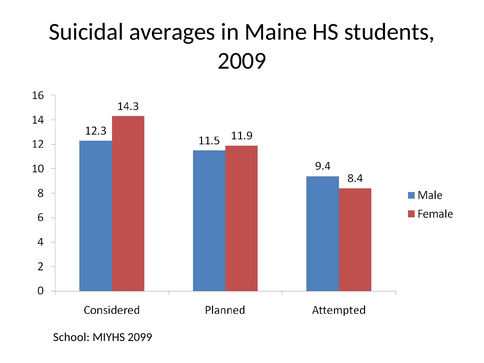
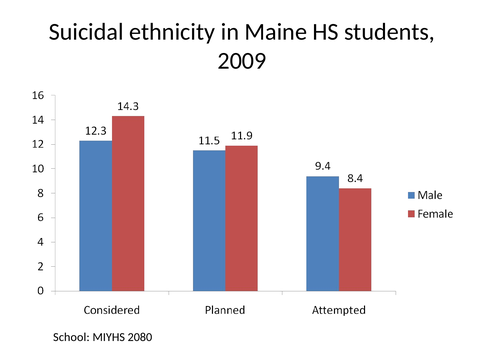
averages: averages -> ethnicity
2099: 2099 -> 2080
